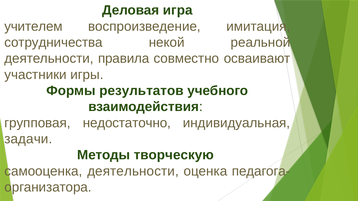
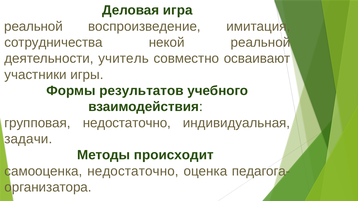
учителем at (34, 26): учителем -> реальной
правила: правила -> учитель
творческую: творческую -> происходит
самооценка деятельности: деятельности -> недостаточно
